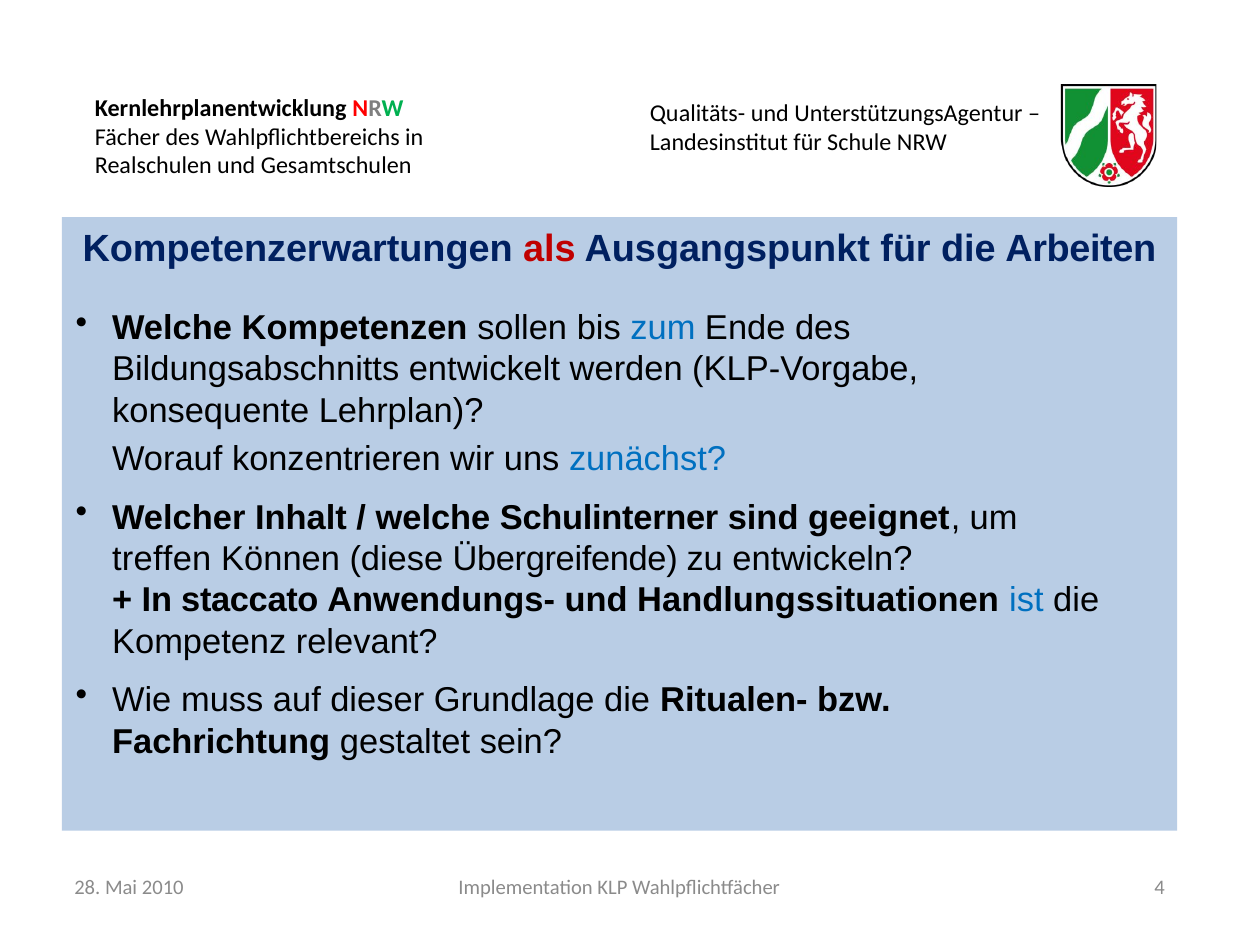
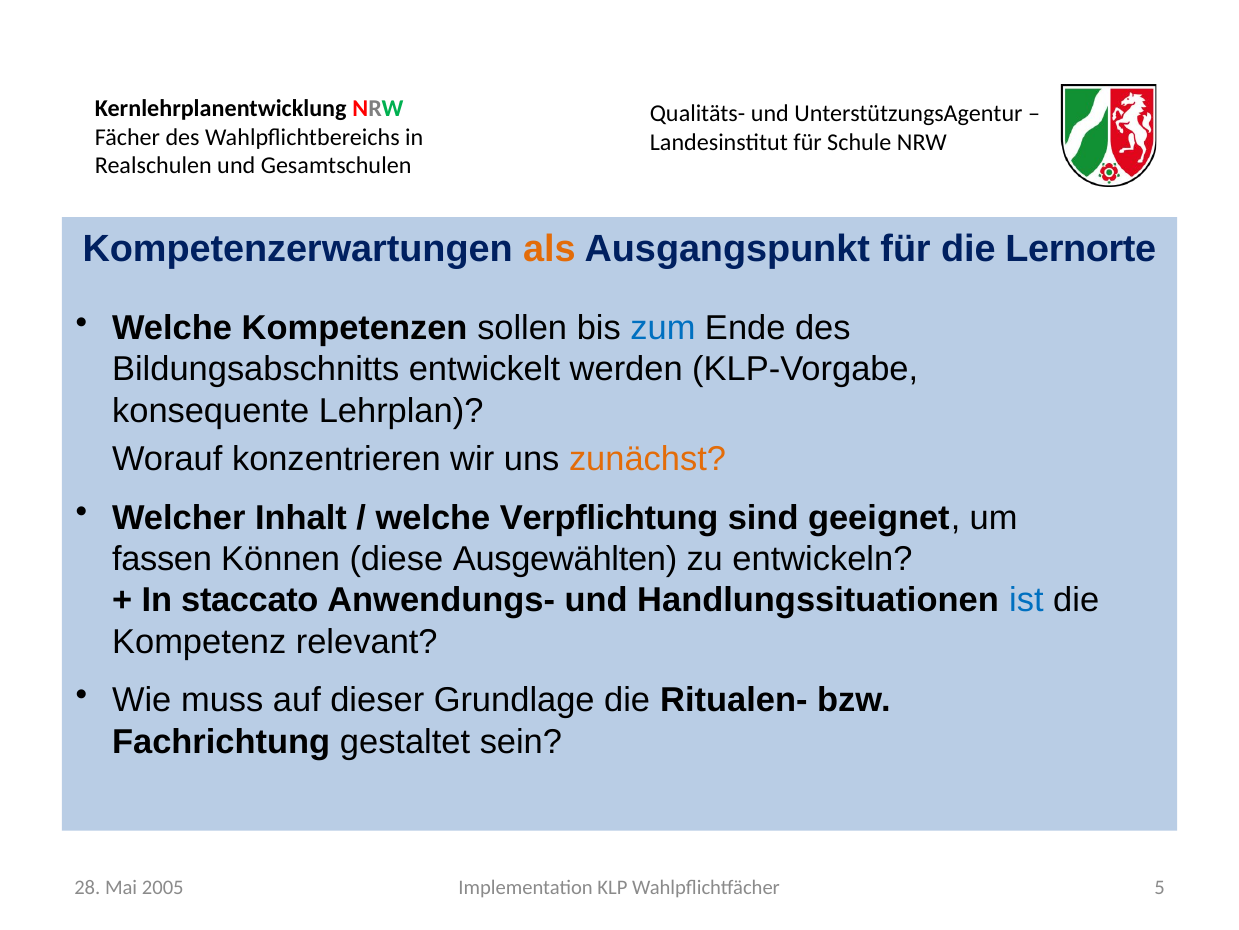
als colour: red -> orange
Arbeiten: Arbeiten -> Lernorte
zunächst colour: blue -> orange
Schulinterner: Schulinterner -> Verpflichtung
treffen: treffen -> fassen
Übergreifende: Übergreifende -> Ausgewählten
4: 4 -> 5
2010: 2010 -> 2005
